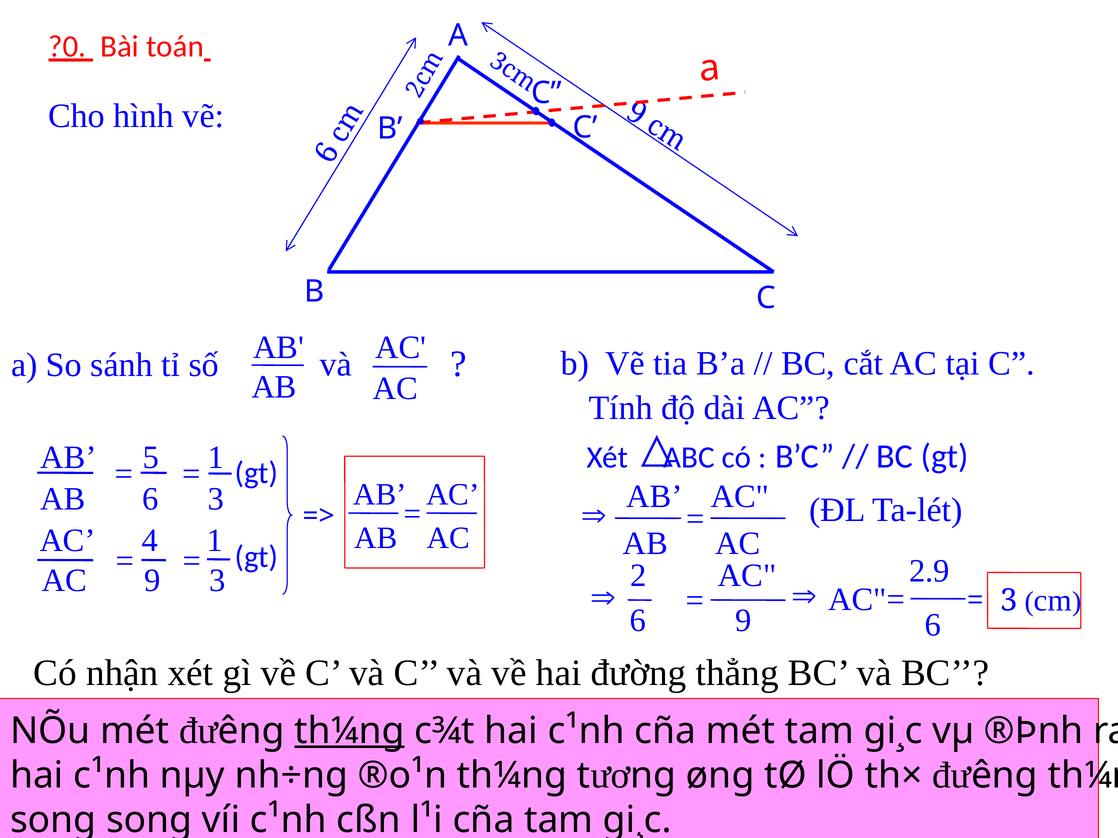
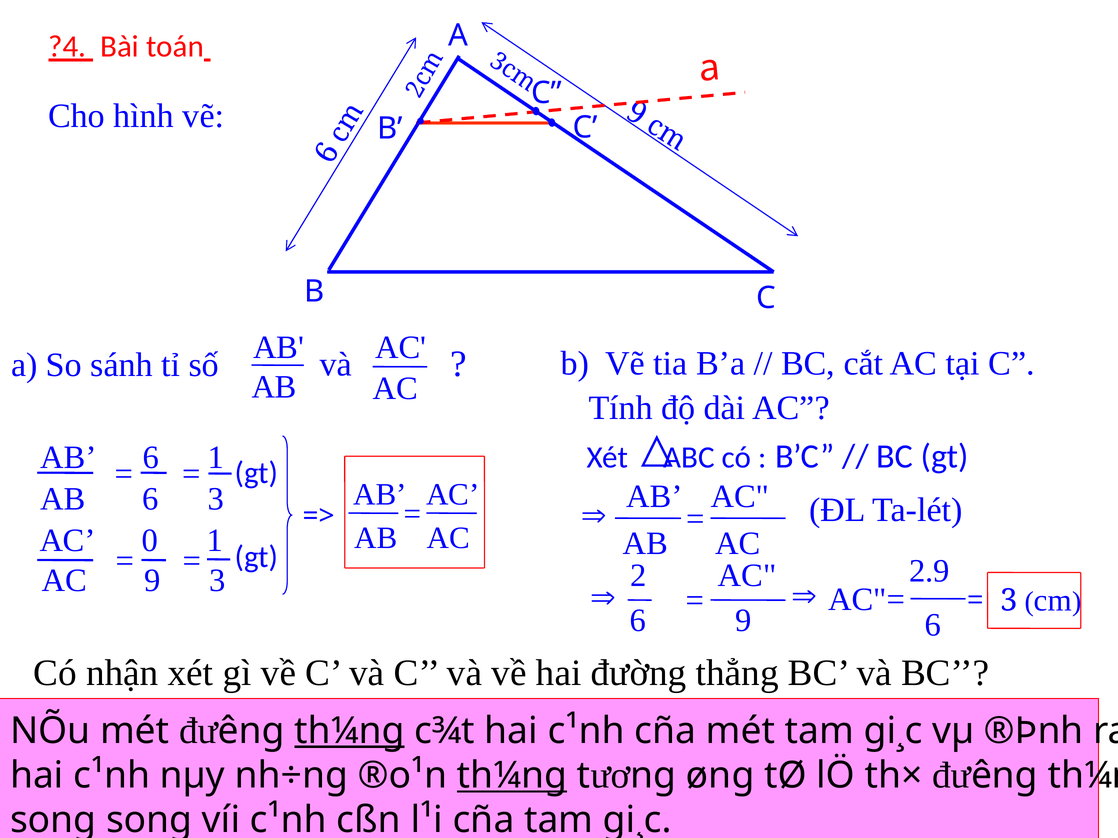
?0: ?0 -> ?4
5 at (151, 458): 5 -> 6
4: 4 -> 0
th¼ng at (512, 776) underline: none -> present
